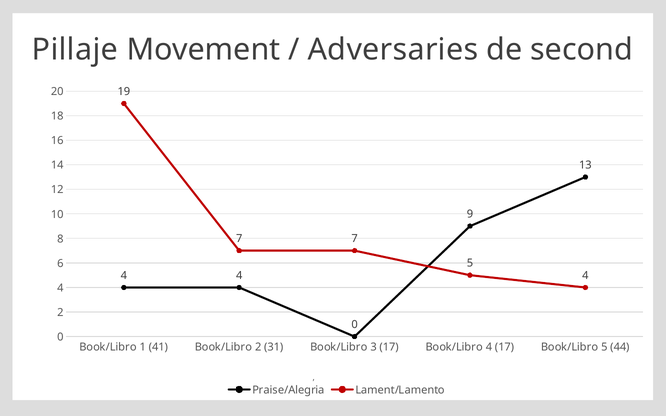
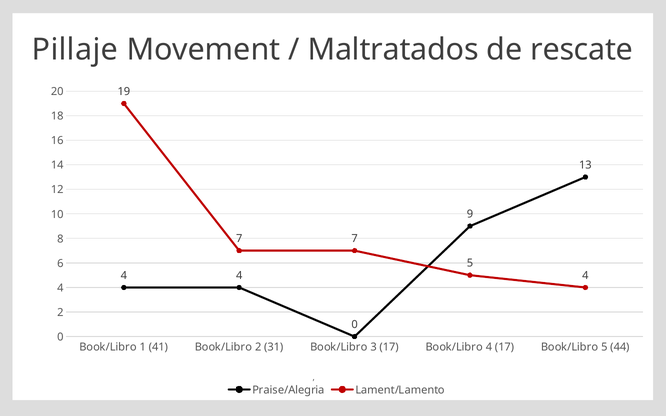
Adversaries: Adversaries -> Maltratados
second: second -> rescate
